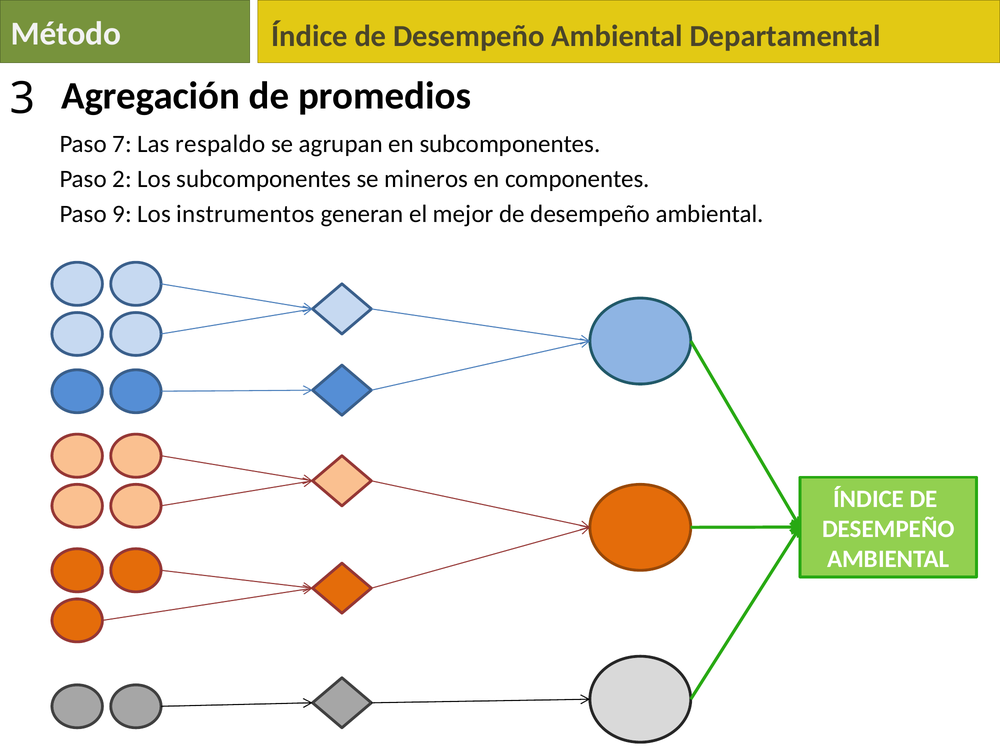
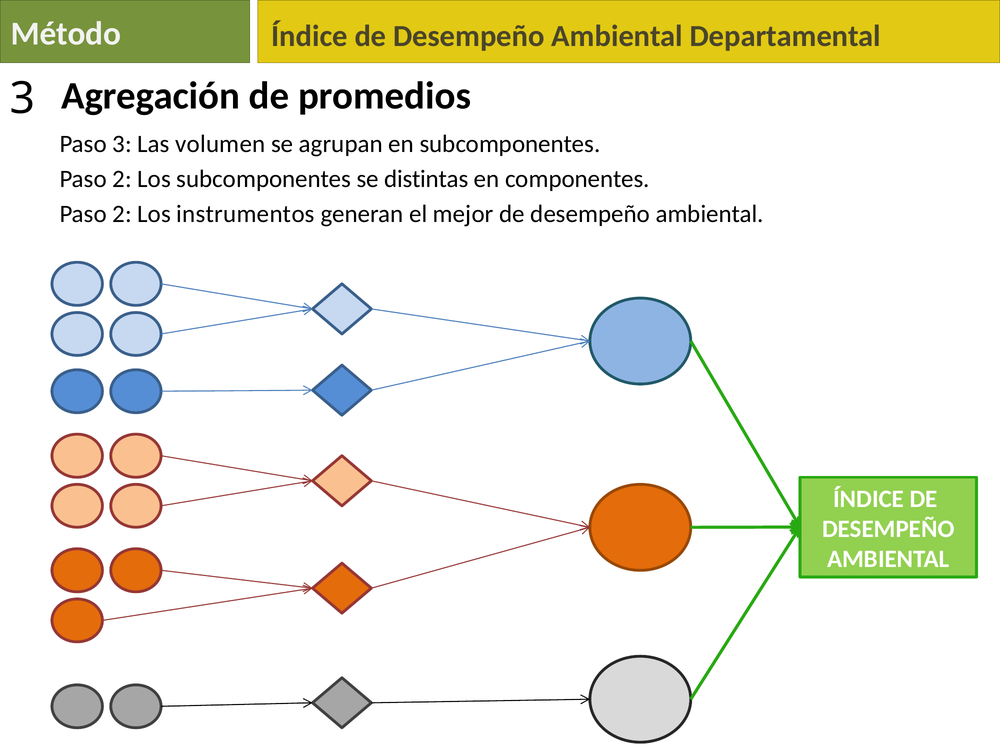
Paso 7: 7 -> 3
respaldo: respaldo -> volumen
mineros: mineros -> distintas
9 at (122, 214): 9 -> 2
